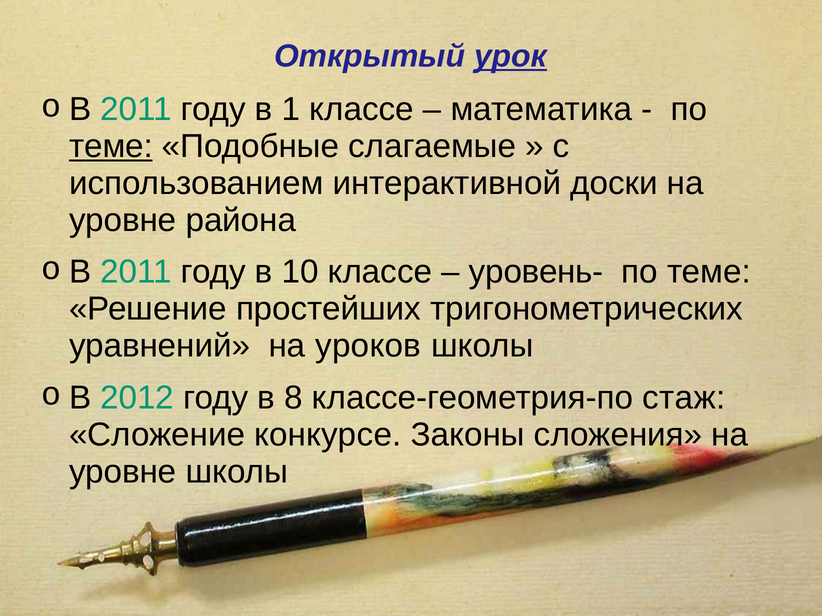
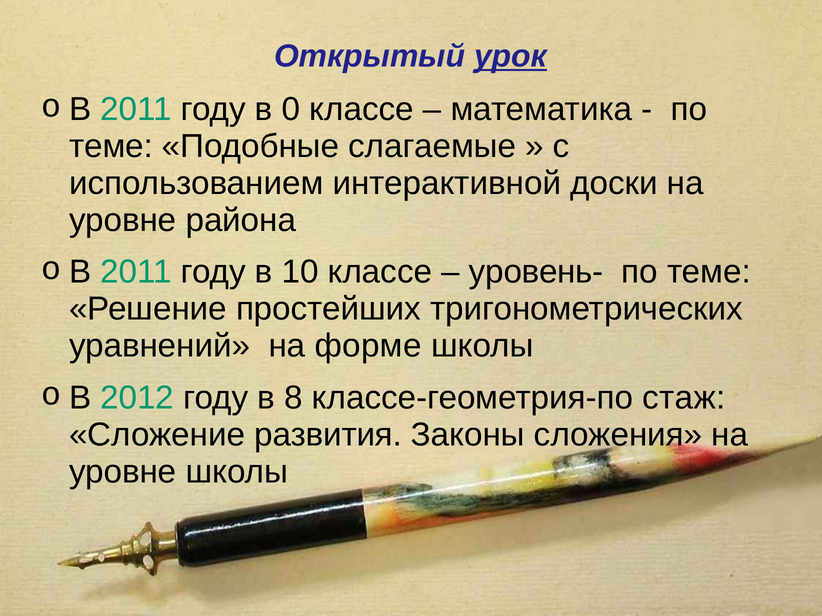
1: 1 -> 0
теме at (111, 146) underline: present -> none
уроков: уроков -> форме
конкурсе: конкурсе -> развития
